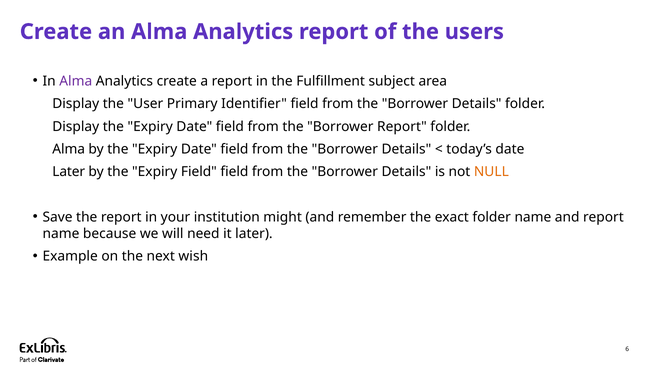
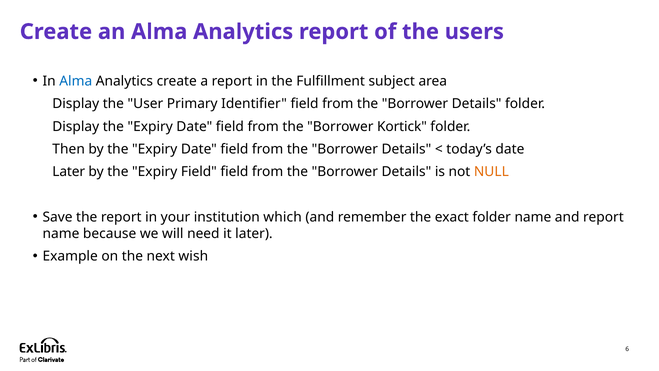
Alma at (76, 81) colour: purple -> blue
Borrower Report: Report -> Kortick
Alma at (69, 149): Alma -> Then
might: might -> which
